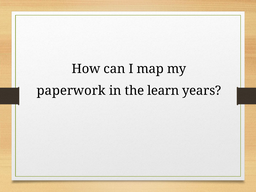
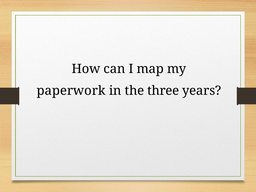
learn: learn -> three
